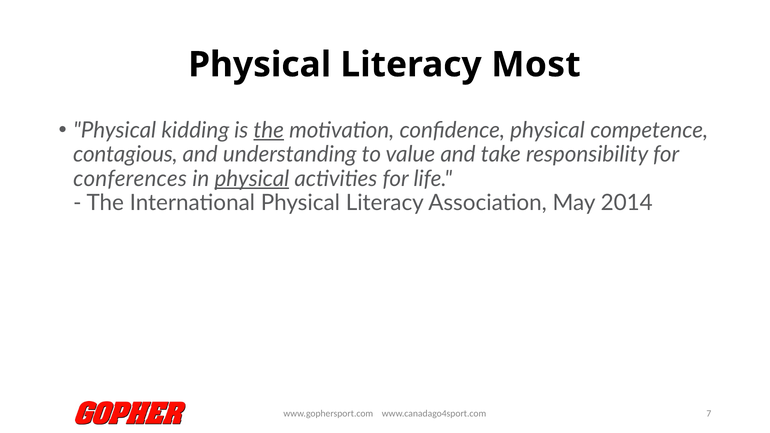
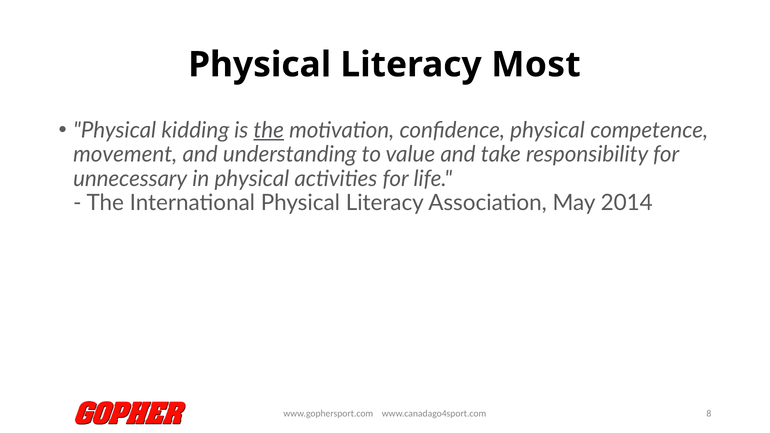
contagious: contagious -> movement
conferences: conferences -> unnecessary
physical at (252, 179) underline: present -> none
7: 7 -> 8
